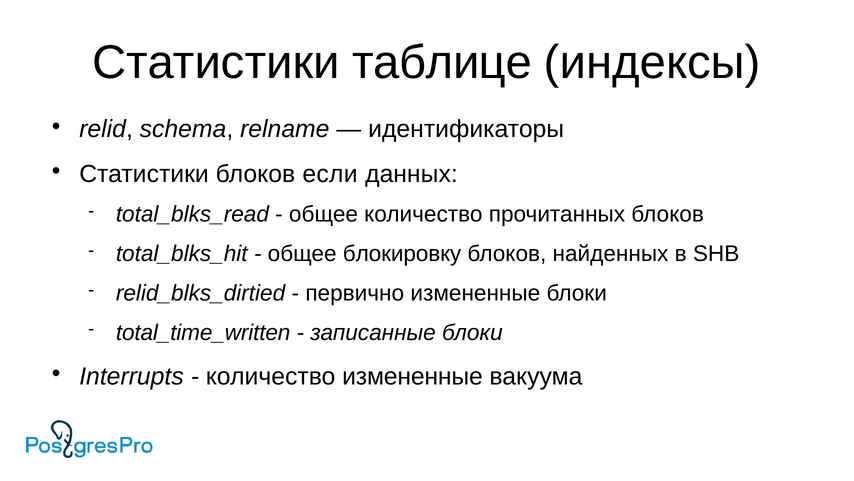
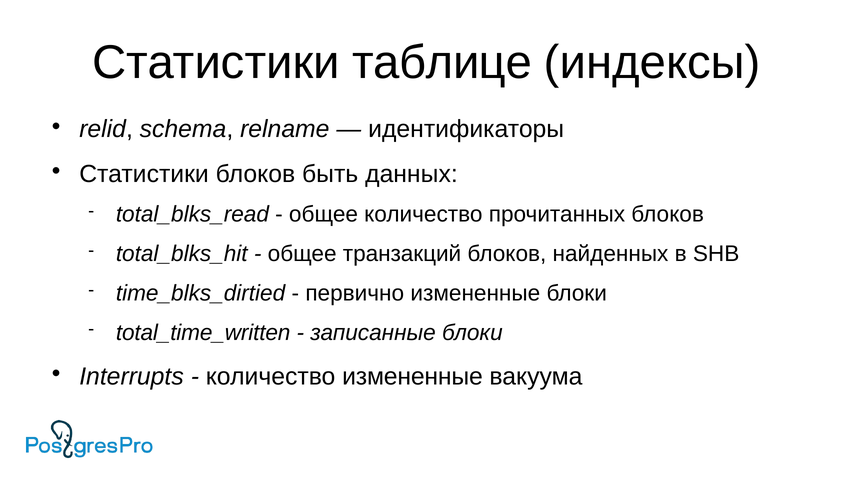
если: если -> быть
блокировку: блокировку -> транзакций
relid_blks_dirtied: relid_blks_dirtied -> time_blks_dirtied
